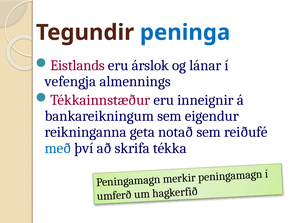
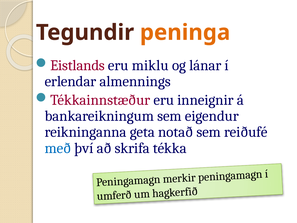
peninga colour: blue -> orange
árslok: árslok -> miklu
vefengja: vefengja -> erlendar
